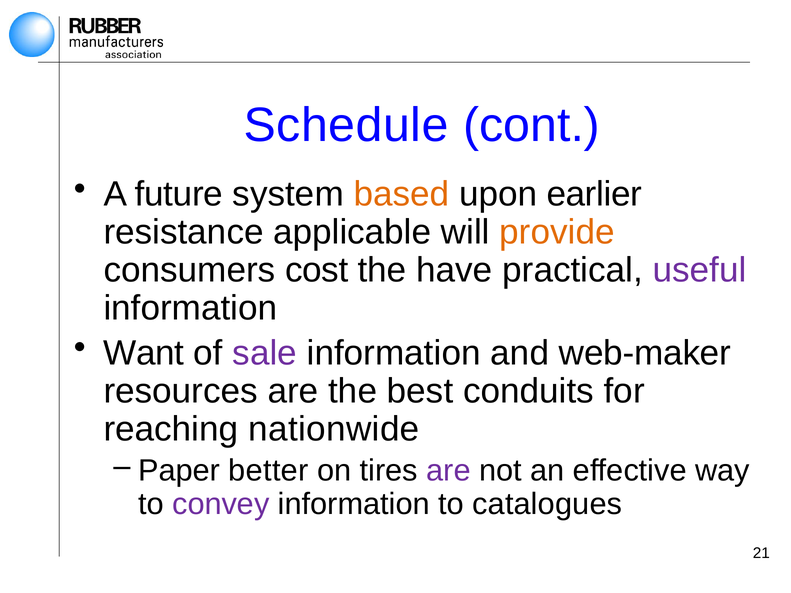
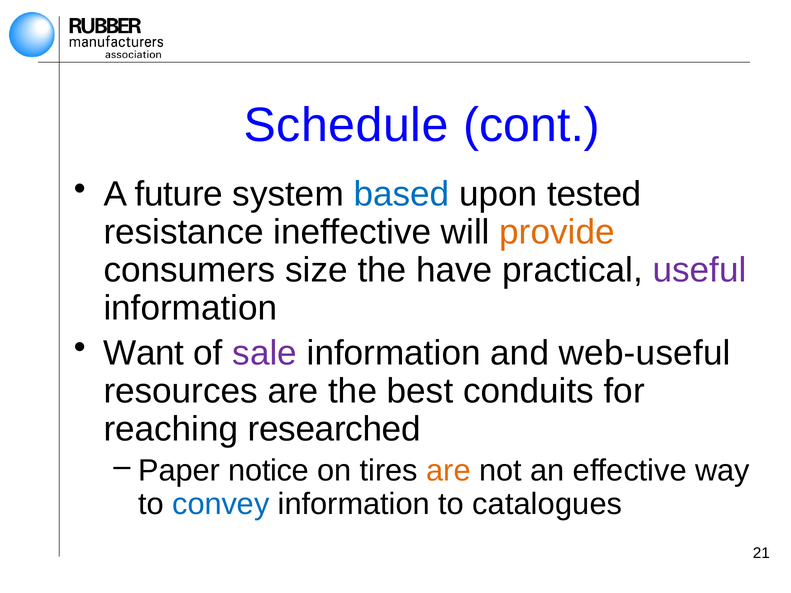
based colour: orange -> blue
earlier: earlier -> tested
applicable: applicable -> ineffective
cost: cost -> size
web-maker: web-maker -> web-useful
nationwide: nationwide -> researched
better: better -> notice
are at (448, 471) colour: purple -> orange
convey colour: purple -> blue
